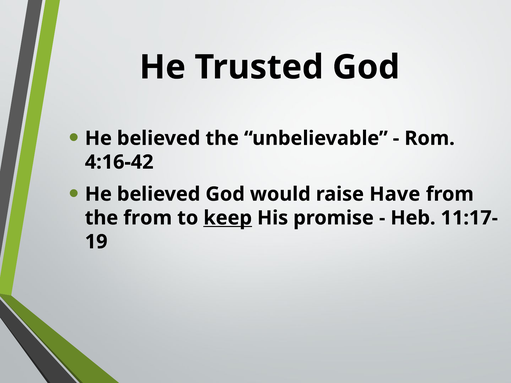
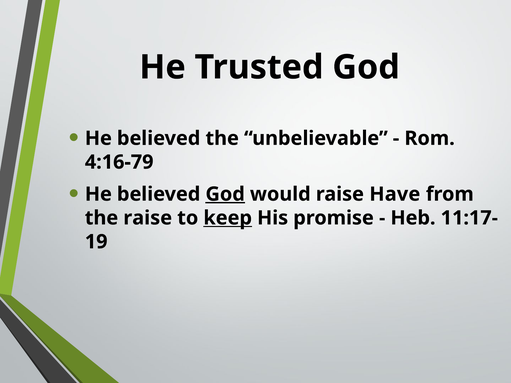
4:16-42: 4:16-42 -> 4:16-79
God at (225, 194) underline: none -> present
the from: from -> raise
